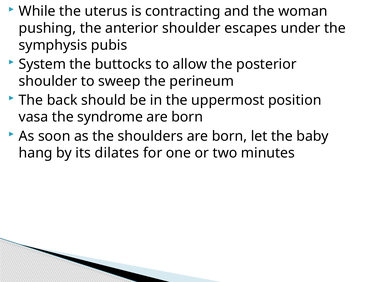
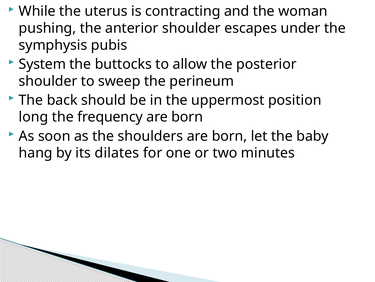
vasa: vasa -> long
syndrome: syndrome -> frequency
